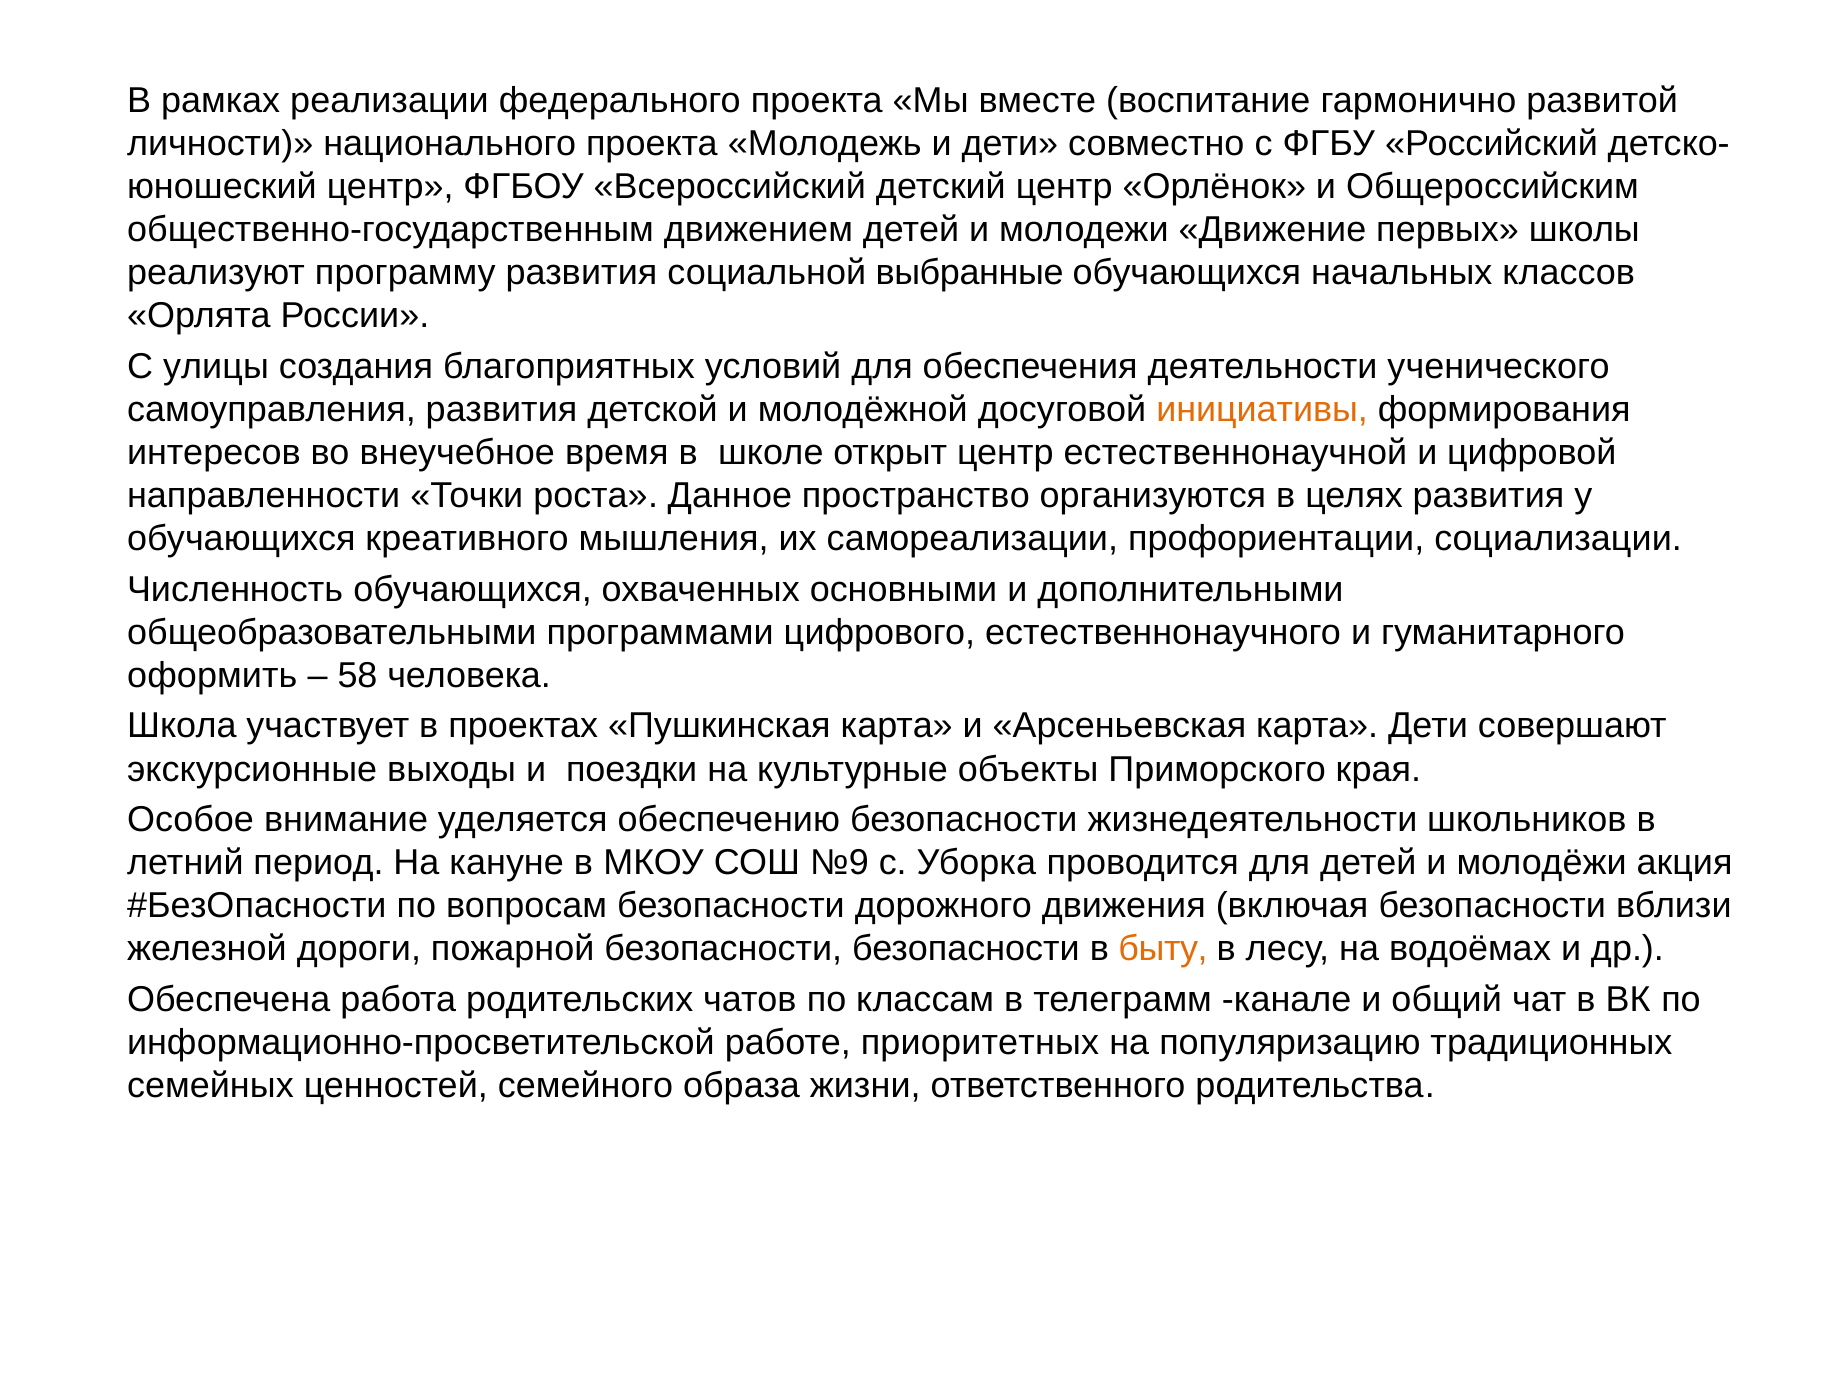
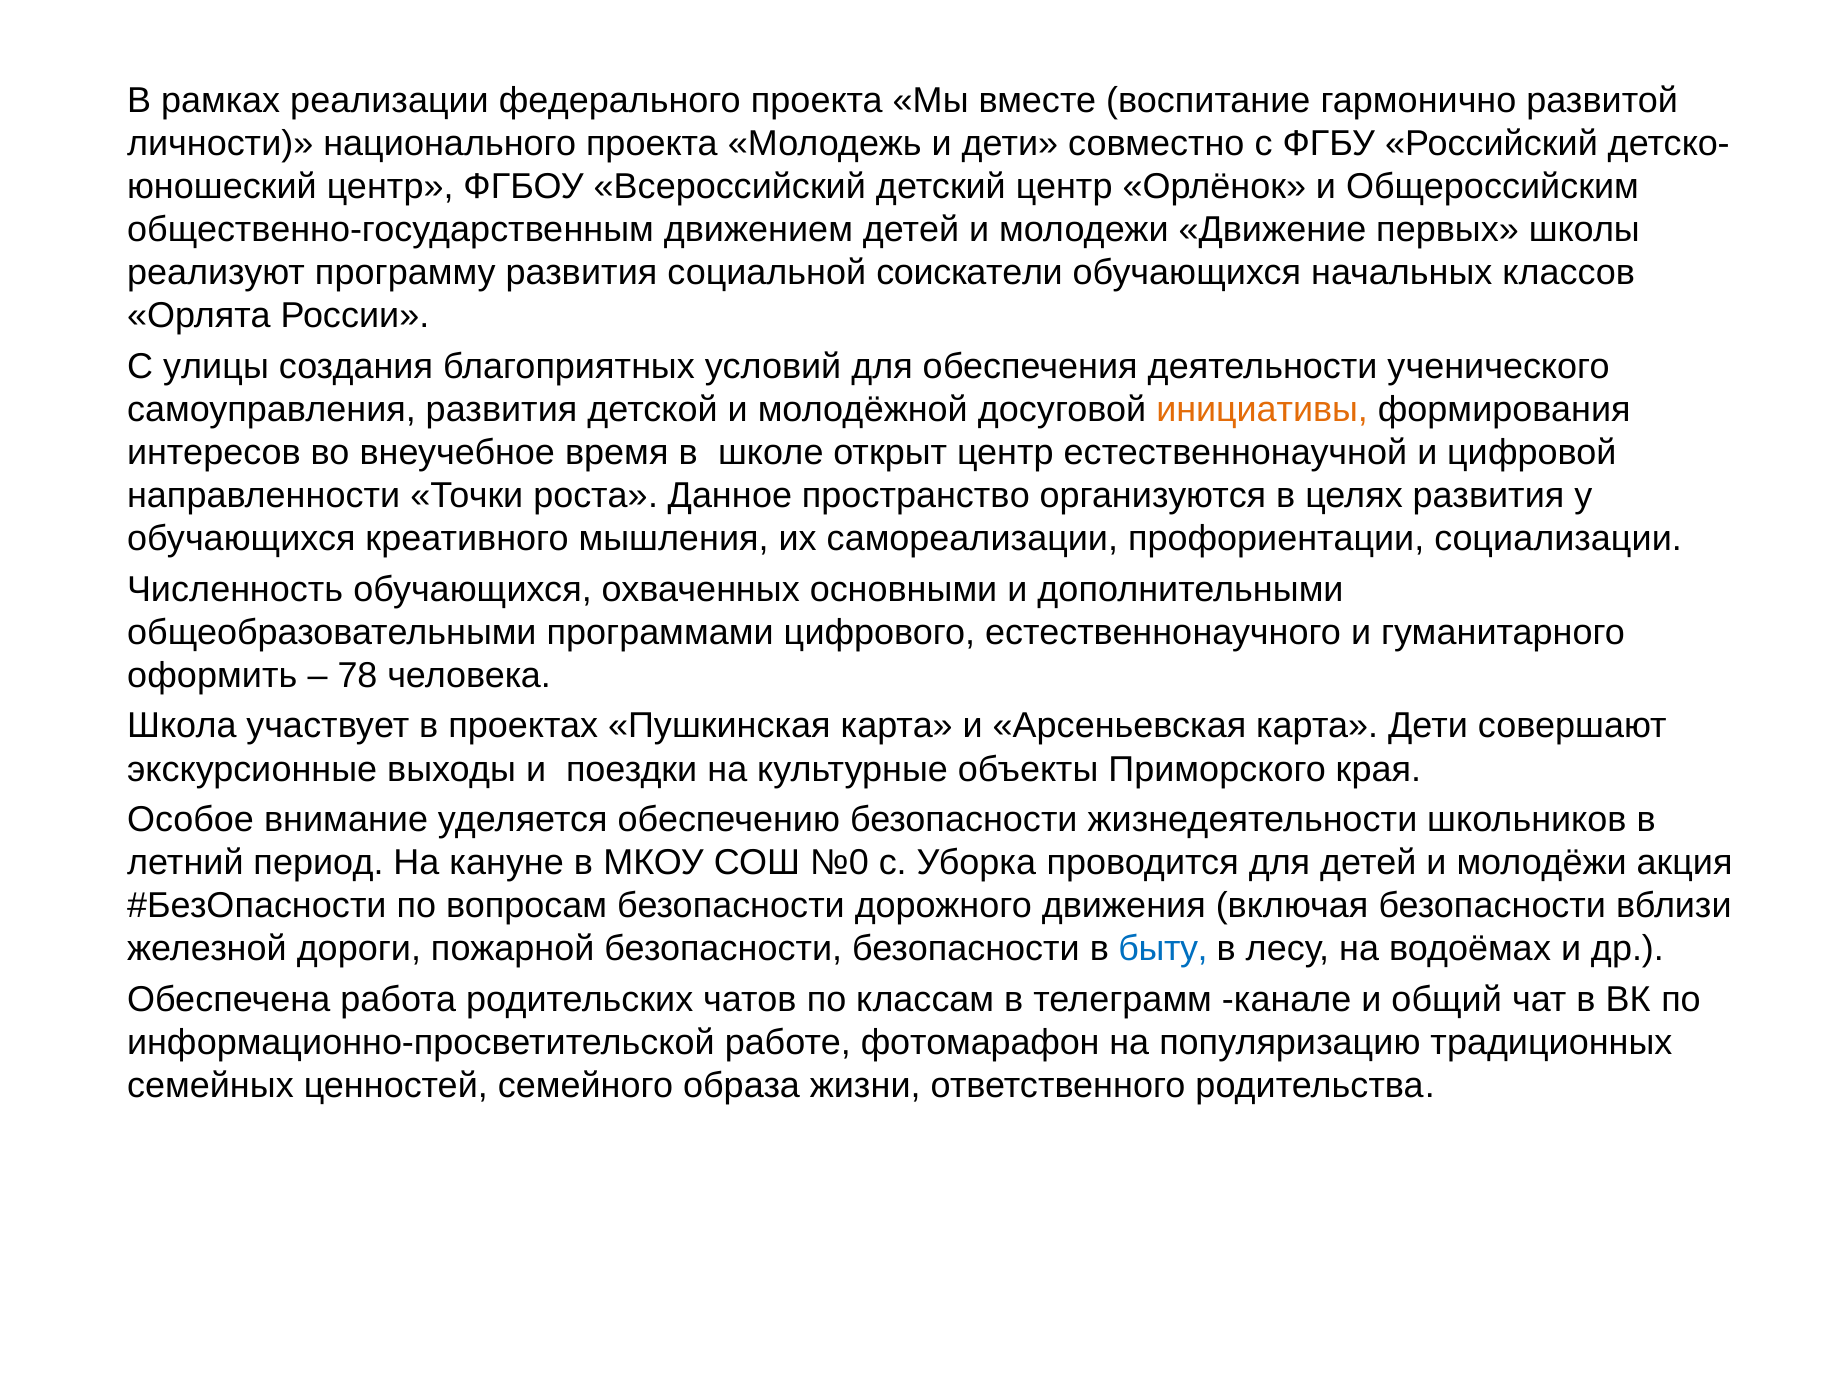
выбранные: выбранные -> соискатели
58: 58 -> 78
№9: №9 -> №0
быту colour: orange -> blue
приоритетных: приоритетных -> фотомарафон
